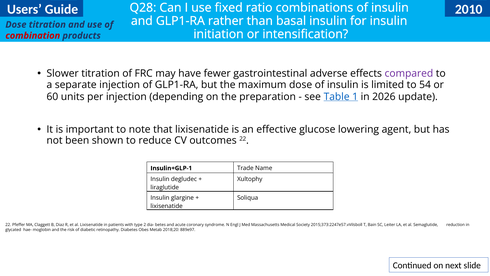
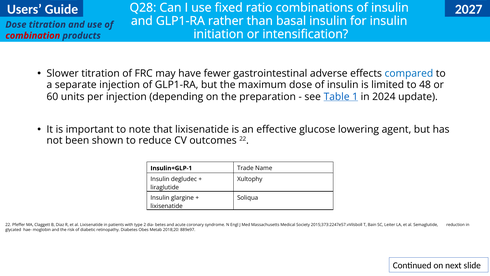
2010: 2010 -> 2027
compared colour: purple -> blue
54: 54 -> 48
2026: 2026 -> 2024
